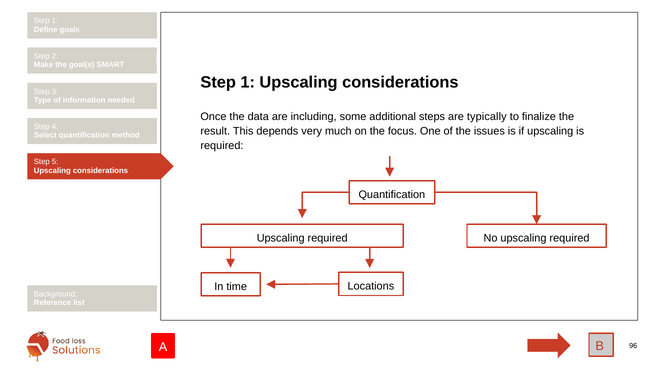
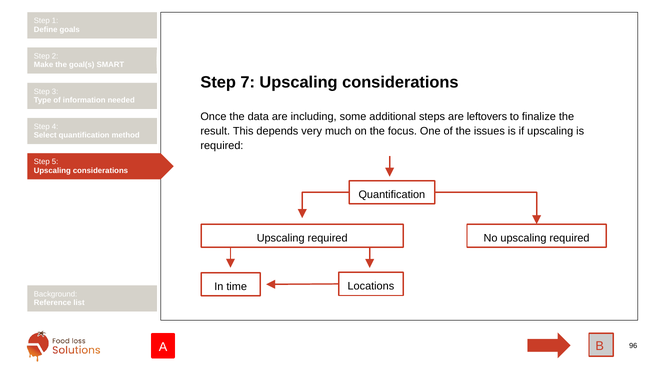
1 at (248, 83): 1 -> 7
typically: typically -> leftovers
